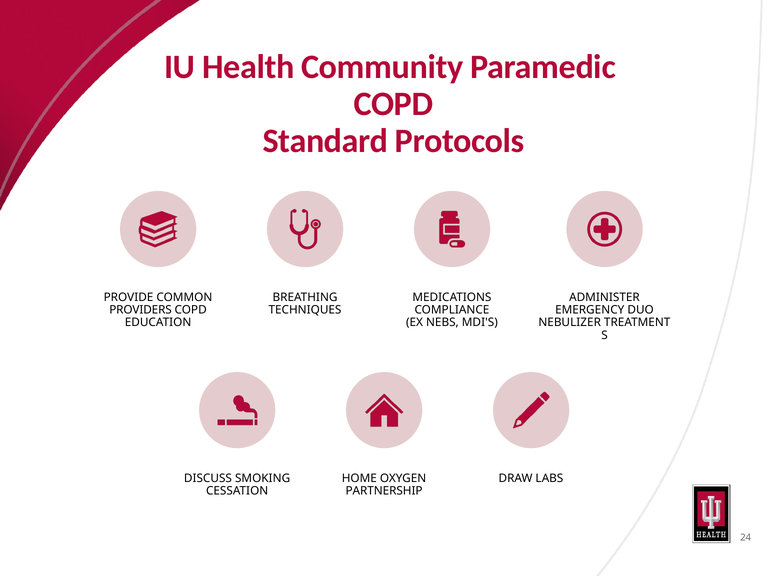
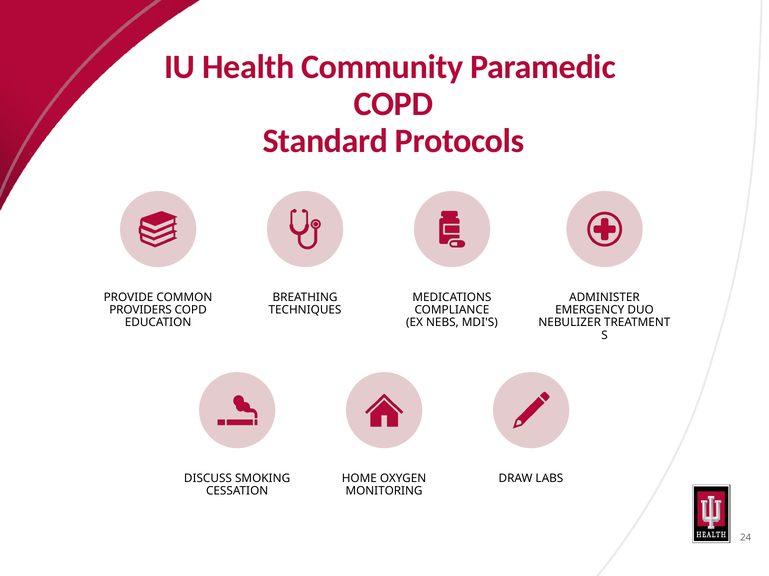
PARTNERSHIP: PARTNERSHIP -> MONITORING
